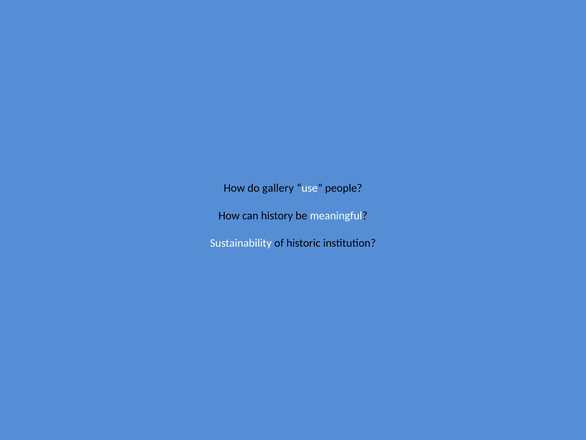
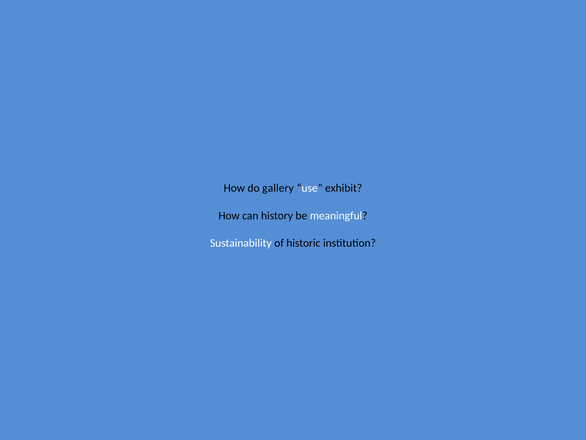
people: people -> exhibit
